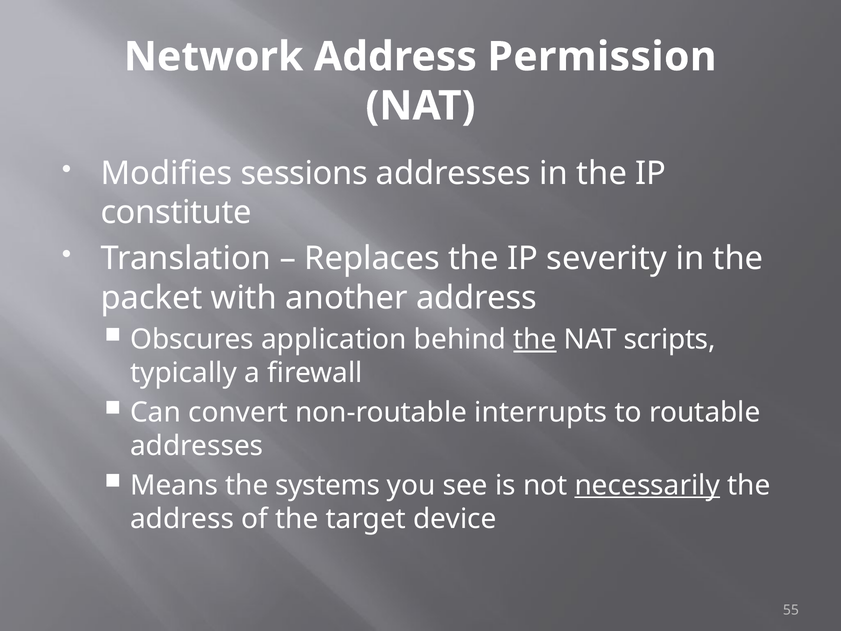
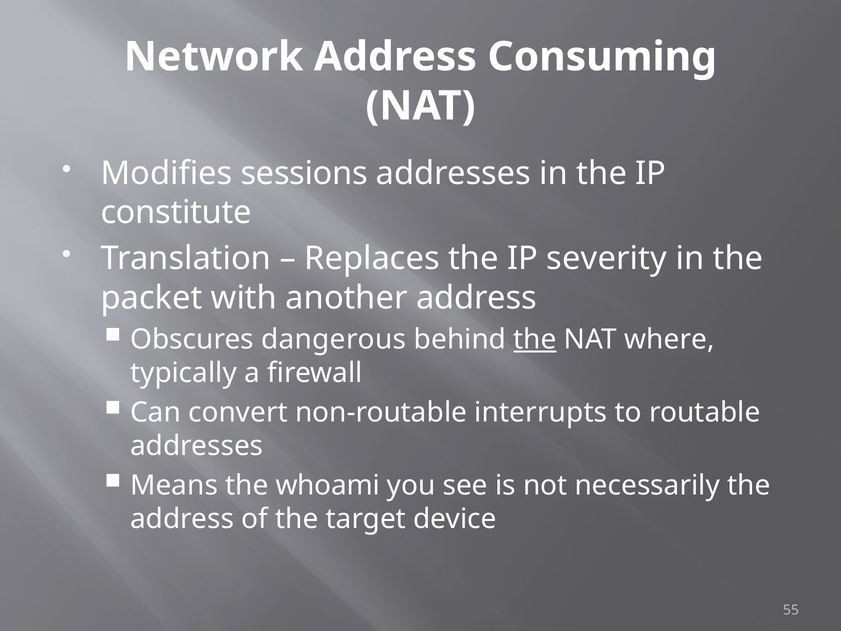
Permission: Permission -> Consuming
application: application -> dangerous
scripts: scripts -> where
systems: systems -> whoami
necessarily underline: present -> none
